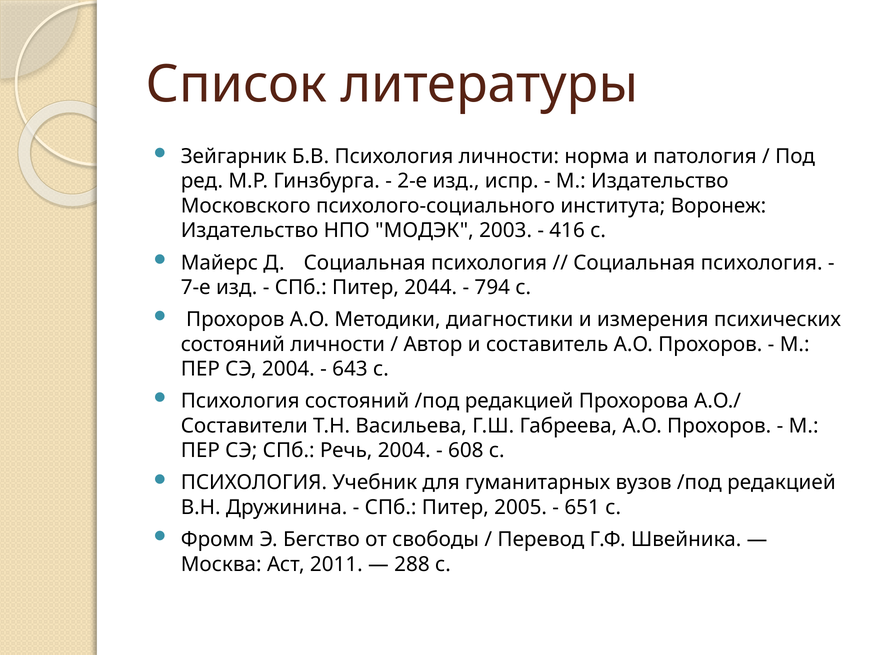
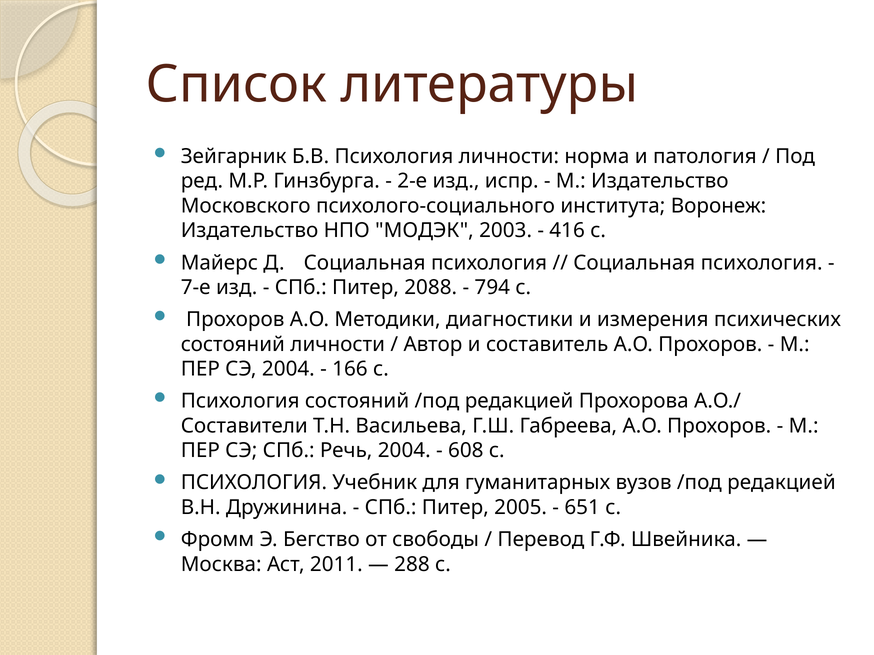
2044: 2044 -> 2088
643: 643 -> 166
